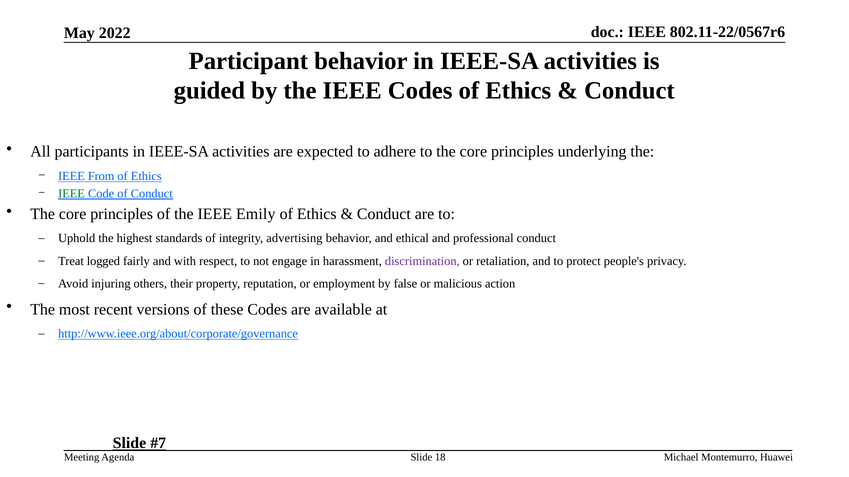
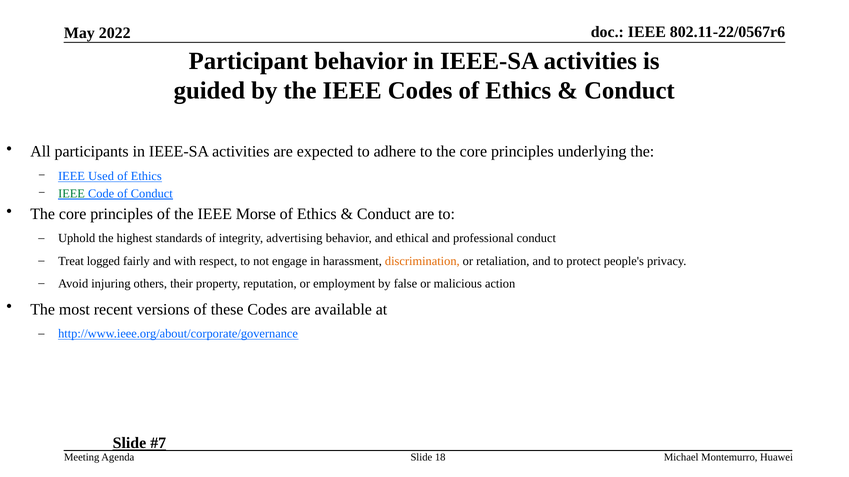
From: From -> Used
Emily: Emily -> Morse
discrimination colour: purple -> orange
